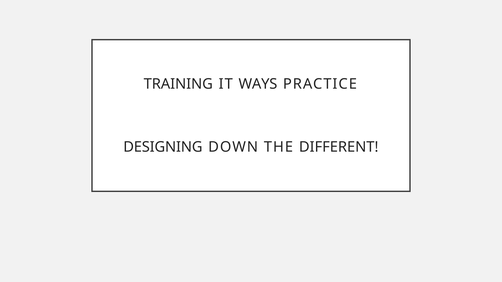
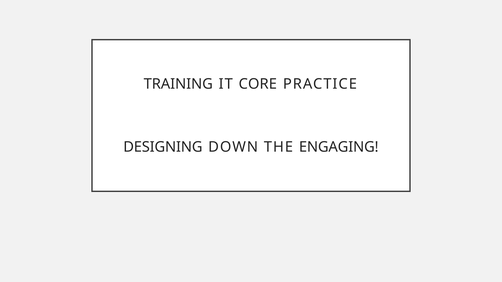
WAYS: WAYS -> CORE
DIFFERENT: DIFFERENT -> ENGAGING
